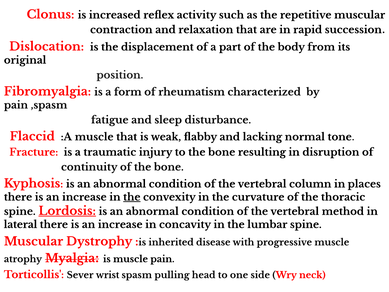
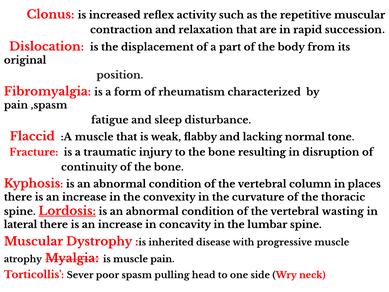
the at (132, 197) underline: present -> none
method: method -> wasting
wrist: wrist -> poor
